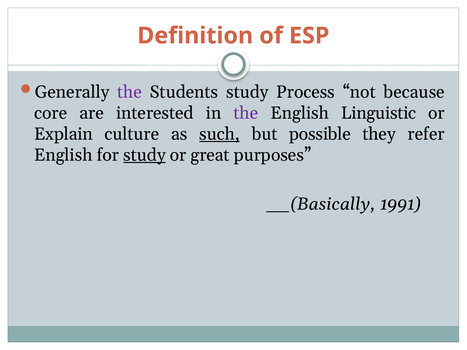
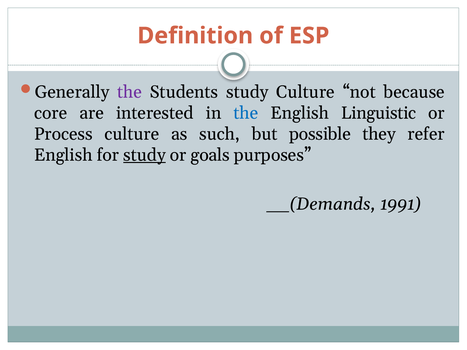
study Process: Process -> Culture
the at (246, 113) colour: purple -> blue
Explain: Explain -> Process
such underline: present -> none
great: great -> goals
__(Basically: __(Basically -> __(Demands
